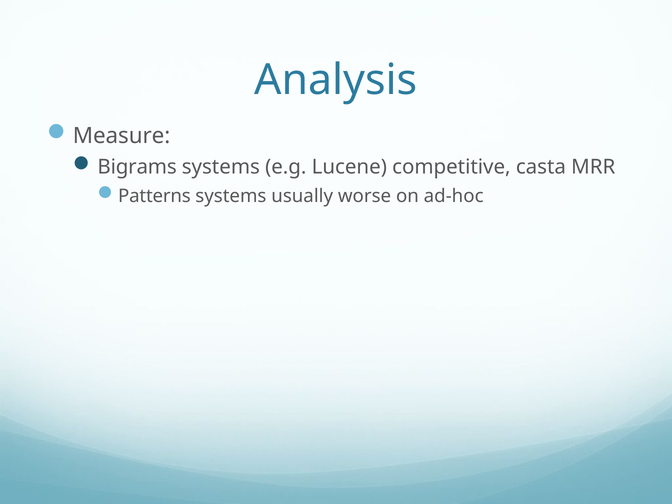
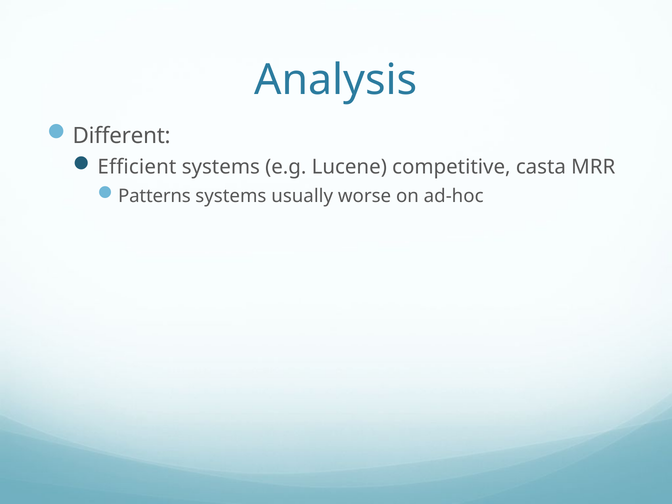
Measure: Measure -> Different
Bigrams: Bigrams -> Efficient
